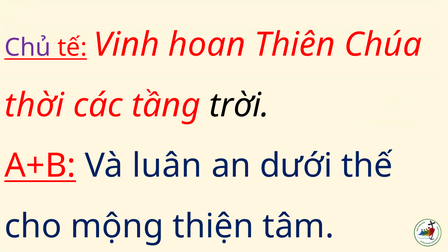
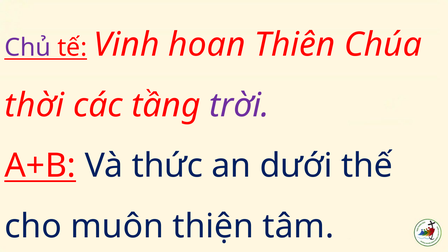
trời colour: black -> purple
luân: luân -> thức
mộng: mộng -> muôn
